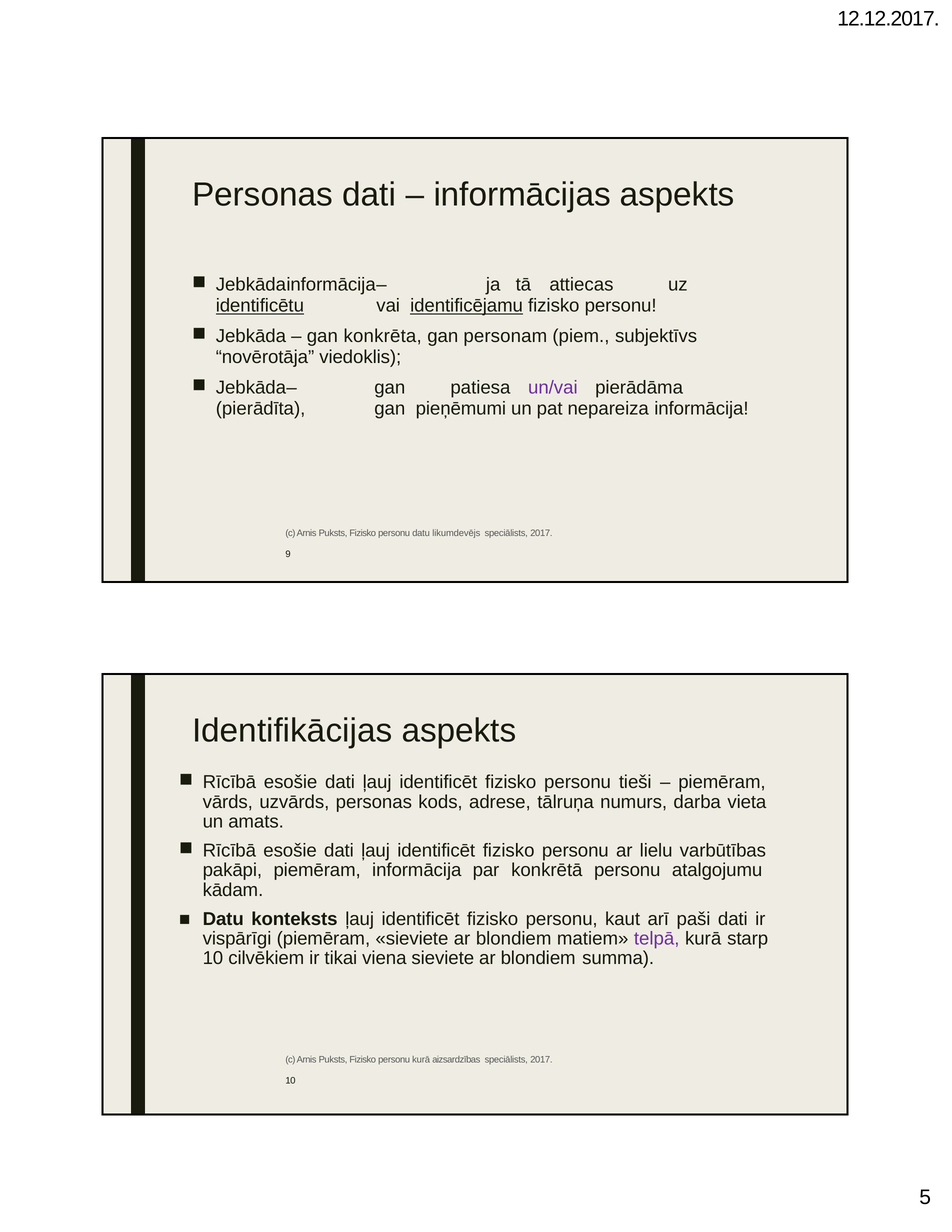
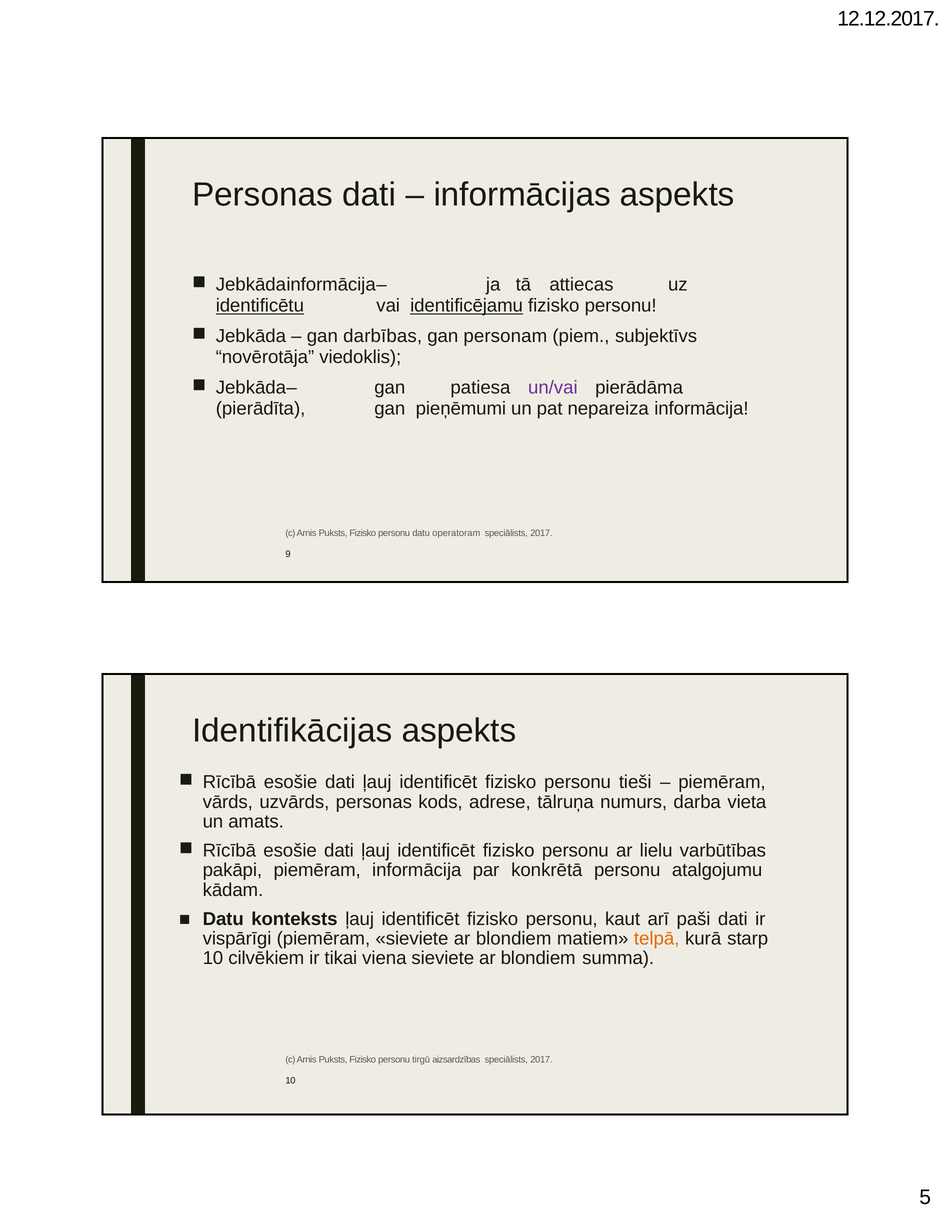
konkrēta: konkrēta -> darbības
likumdevējs: likumdevējs -> operatoram
telpā colour: purple -> orange
personu kurā: kurā -> tirgū
